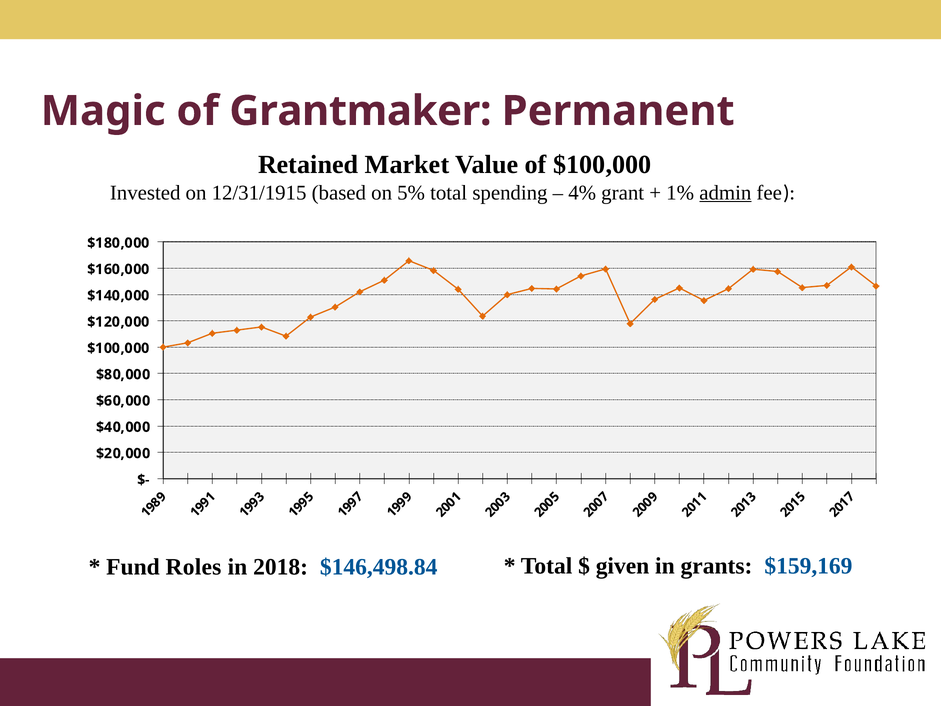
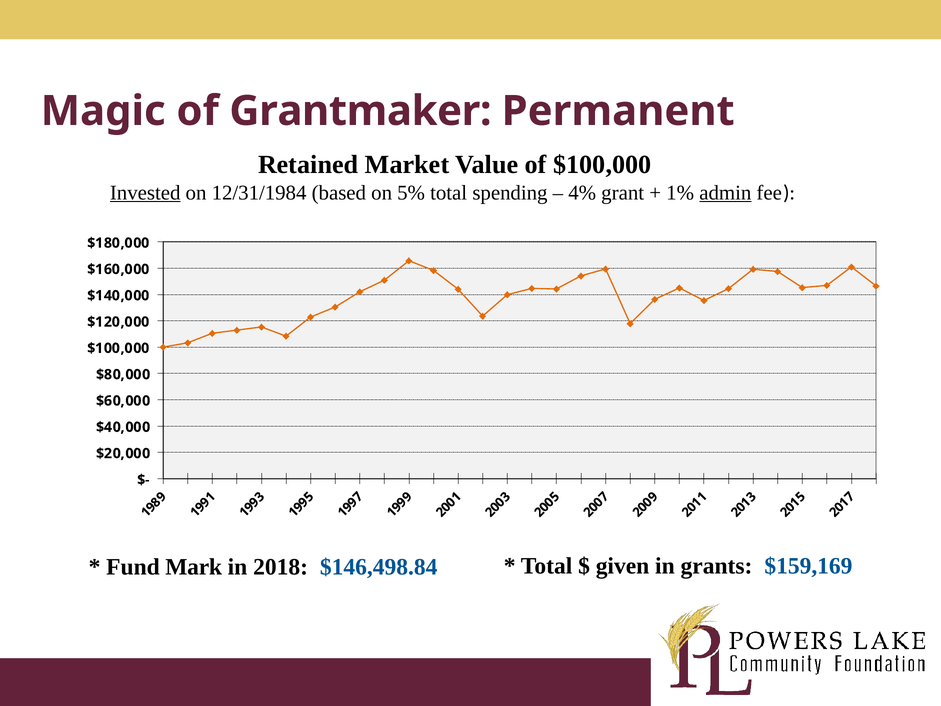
Invested underline: none -> present
12/31/1915: 12/31/1915 -> 12/31/1984
Roles: Roles -> Mark
